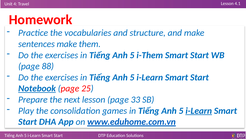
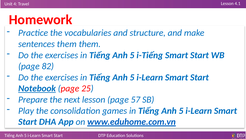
sentences make: make -> them
i-Them: i-Them -> i-Tiếng
88: 88 -> 82
33: 33 -> 57
i-Learn at (199, 110) underline: present -> none
